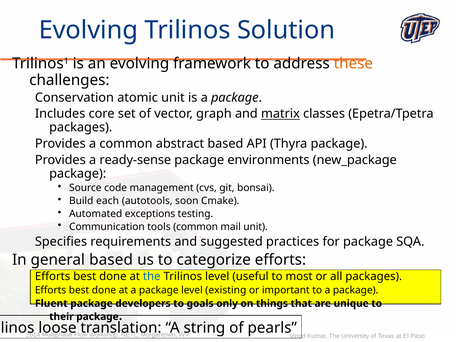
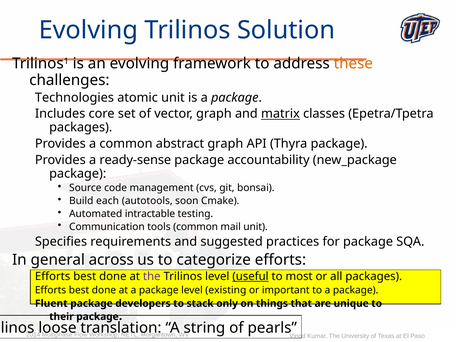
Conservation: Conservation -> Technologies
abstract based: based -> graph
environments: environments -> accountability
exceptions: exceptions -> intractable
general based: based -> across
the at (152, 276) colour: blue -> purple
useful underline: none -> present
goals: goals -> stack
